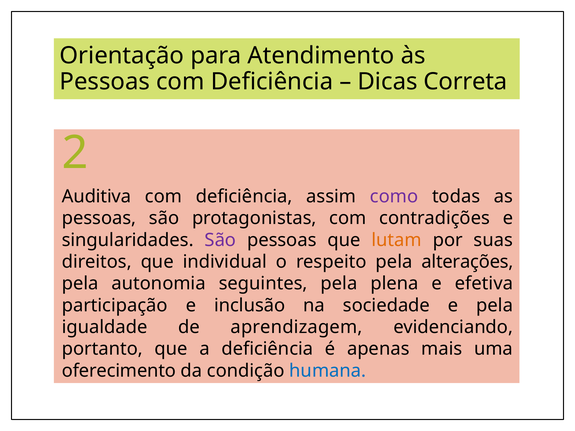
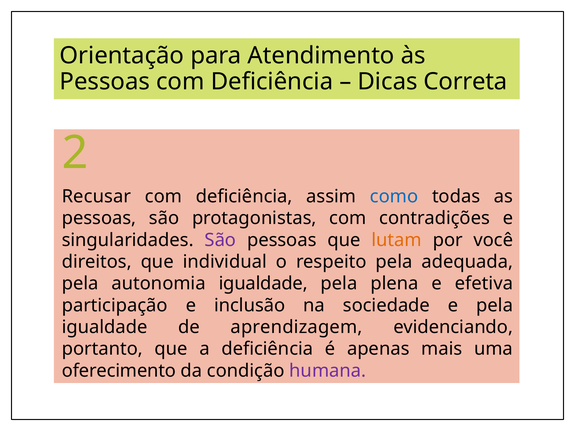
Auditiva: Auditiva -> Recusar
como colour: purple -> blue
suas: suas -> você
alterações: alterações -> adequada
autonomia seguintes: seguintes -> igualdade
humana colour: blue -> purple
